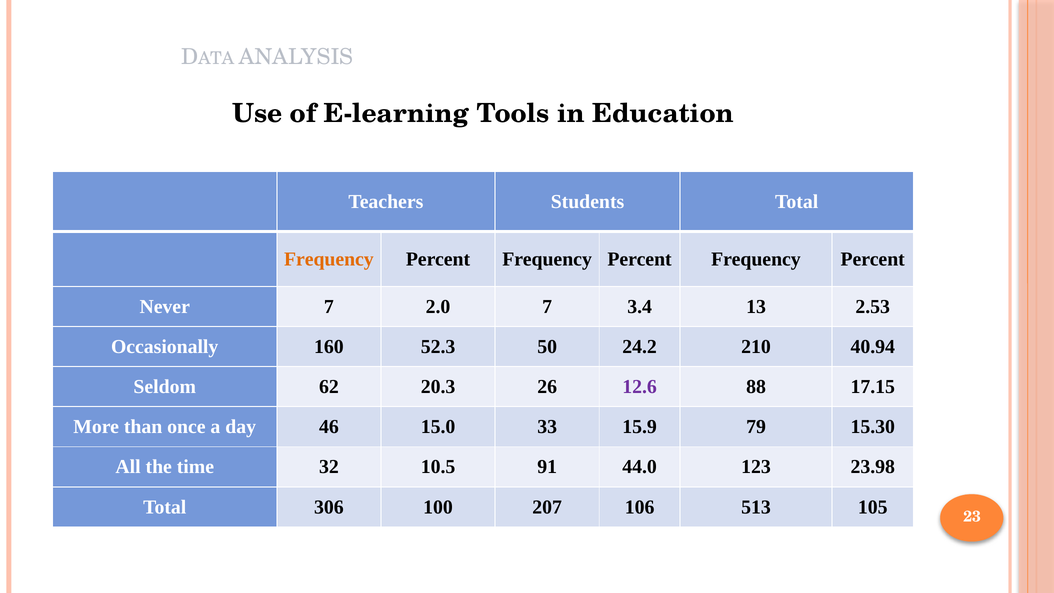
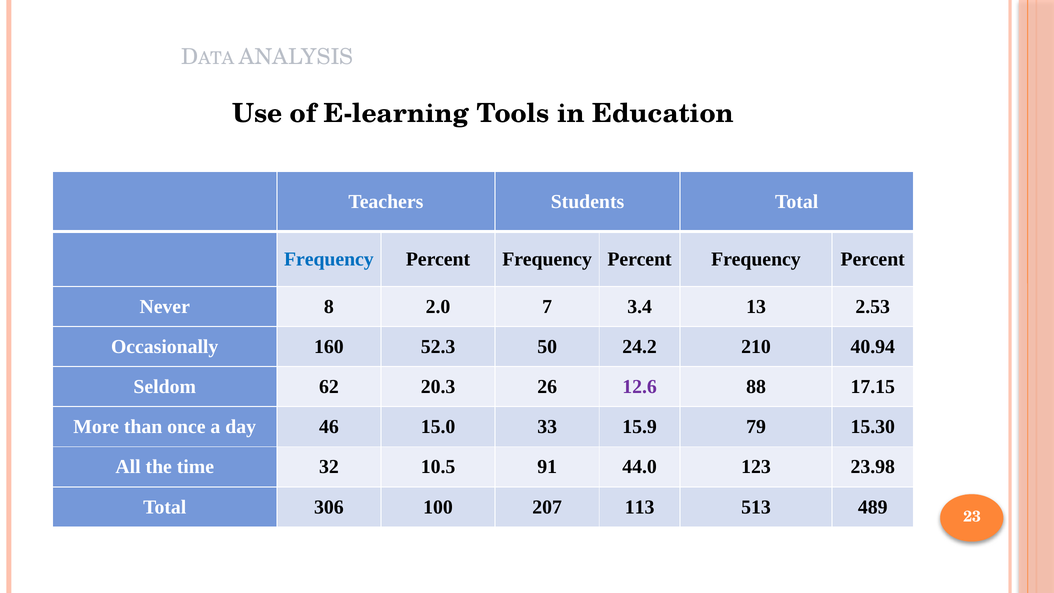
Frequency at (329, 259) colour: orange -> blue
Never 7: 7 -> 8
106: 106 -> 113
105: 105 -> 489
